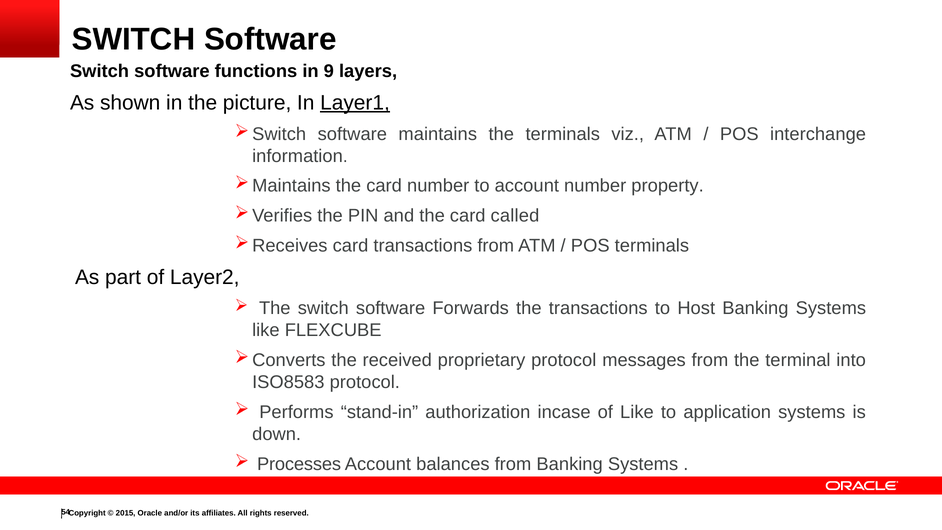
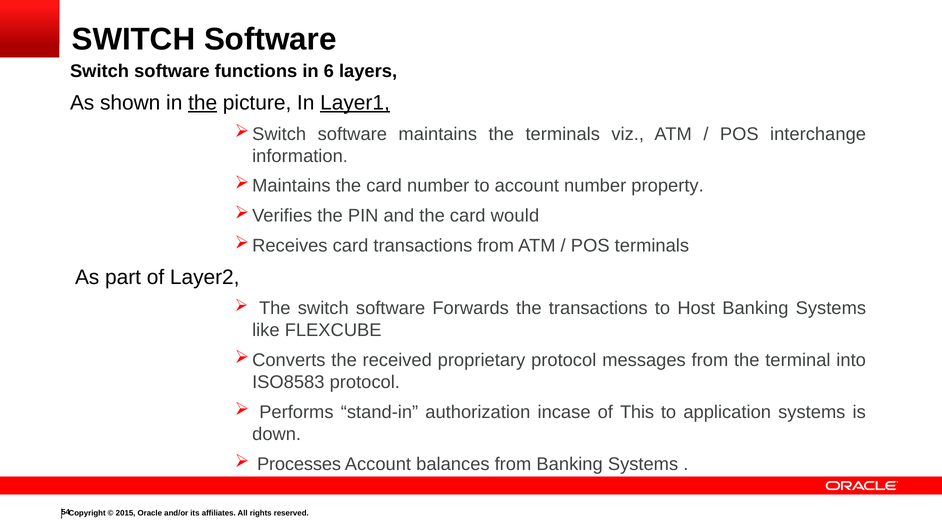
9: 9 -> 6
the at (203, 103) underline: none -> present
called: called -> would
of Like: Like -> This
